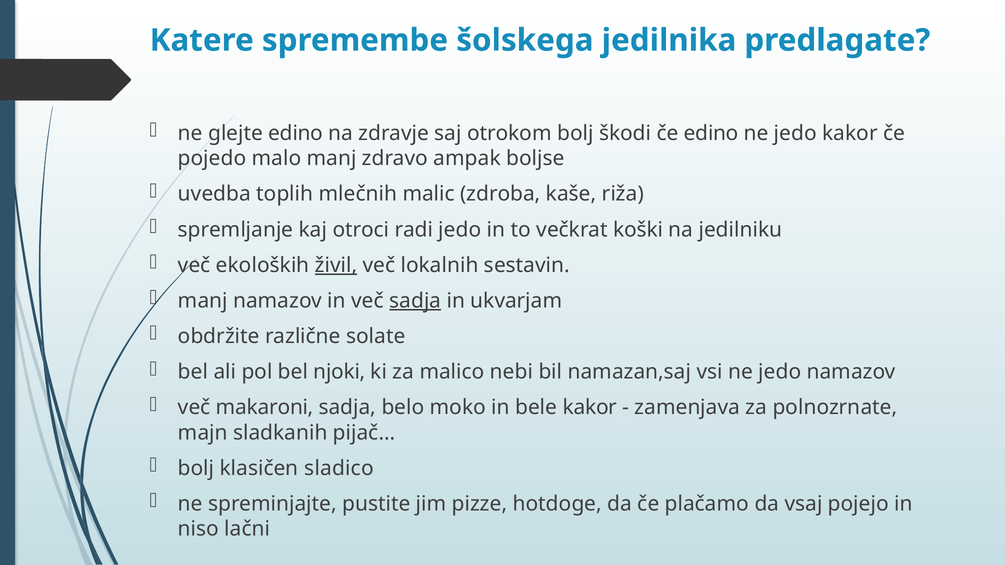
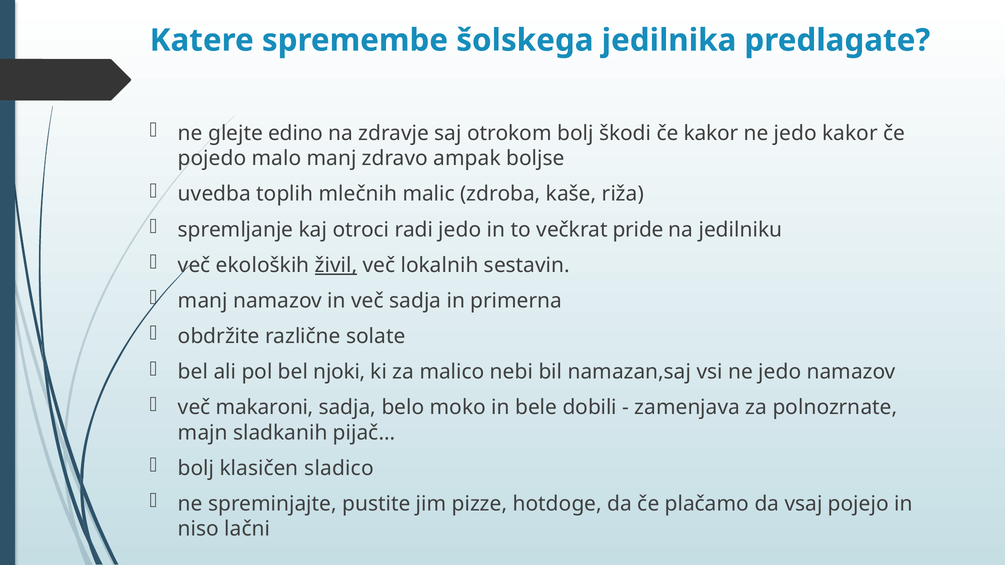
če edino: edino -> kakor
koški: koški -> pride
sadja at (415, 301) underline: present -> none
ukvarjam: ukvarjam -> primerna
bele kakor: kakor -> dobili
